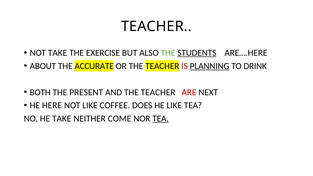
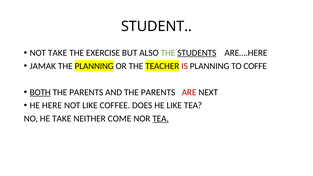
TEACHER at (156, 26): TEACHER -> STUDENT
ABOUT: ABOUT -> JAMAK
THE ACCURATE: ACCURATE -> PLANNING
PLANNING at (210, 66) underline: present -> none
DRINK: DRINK -> COFFE
BOTH underline: none -> present
PRESENT at (86, 92): PRESENT -> PARENTS
AND THE TEACHER: TEACHER -> PARENTS
